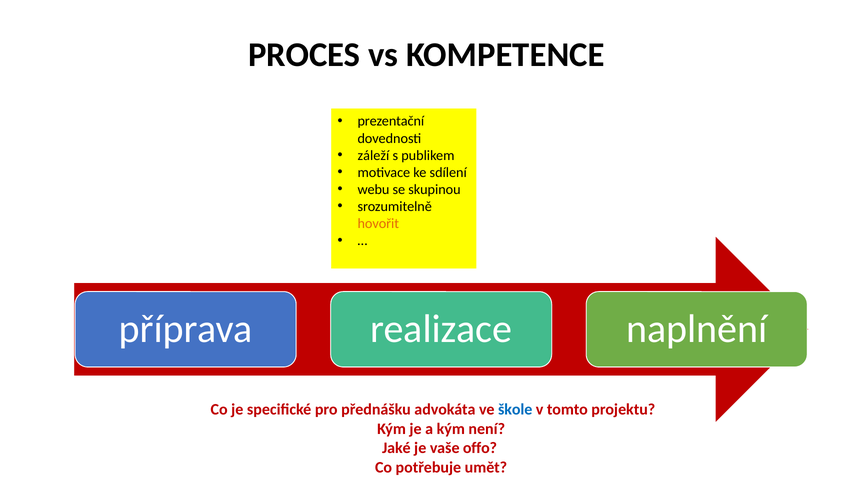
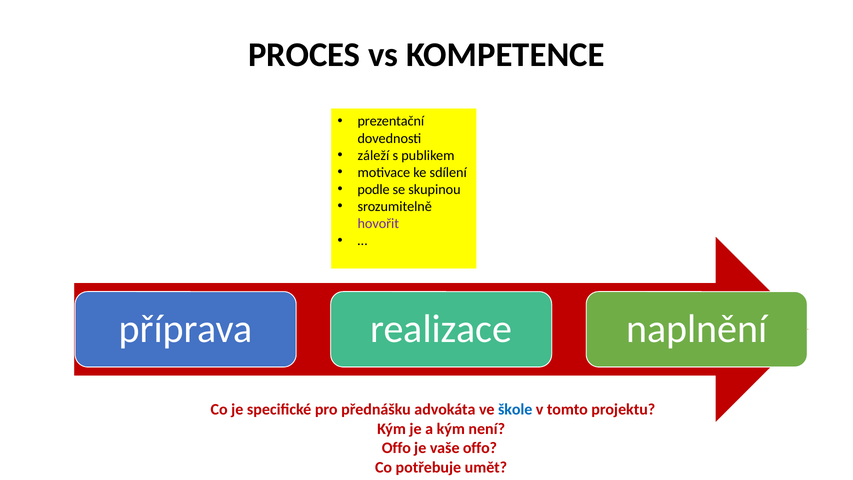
webu: webu -> podle
hovořit colour: orange -> purple
Jaké at (396, 448): Jaké -> Offo
